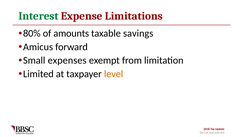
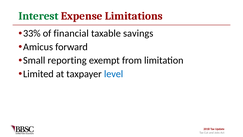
80%: 80% -> 33%
amounts: amounts -> financial
expenses: expenses -> reporting
level colour: orange -> blue
